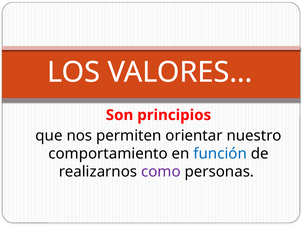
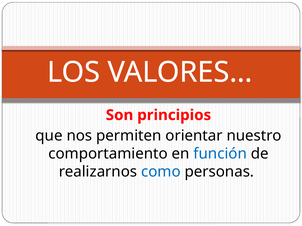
como colour: purple -> blue
